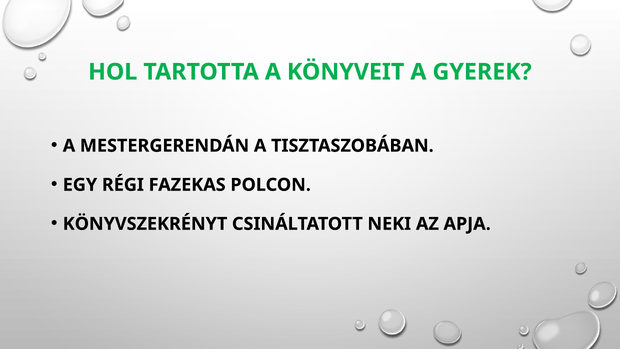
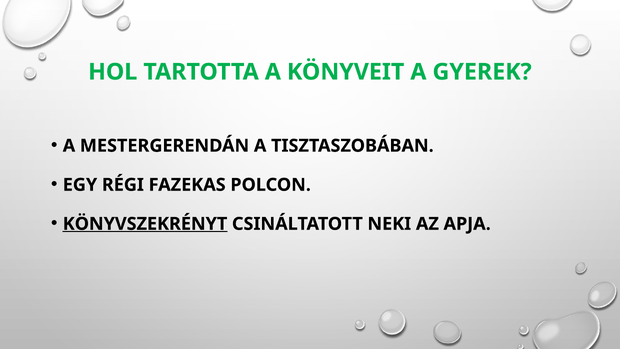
KÖNYVSZEKRÉNYT underline: none -> present
